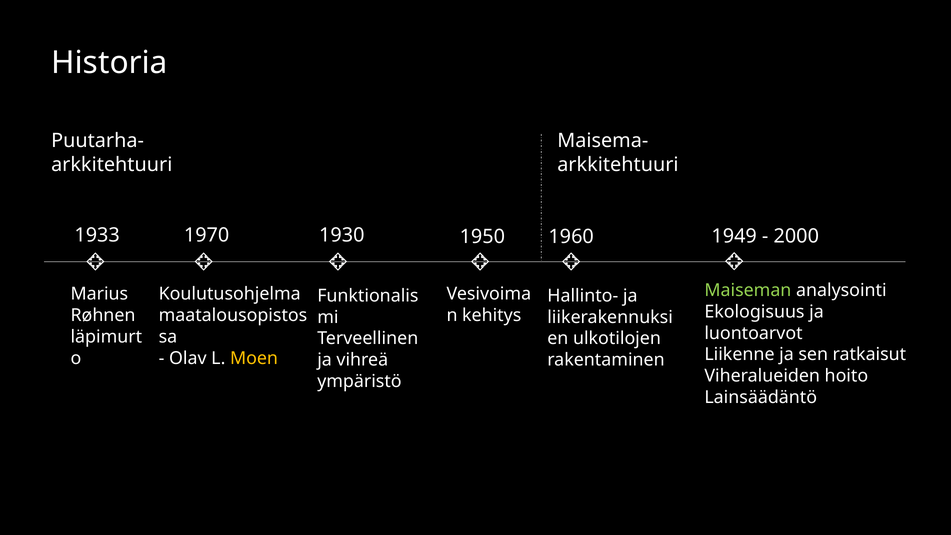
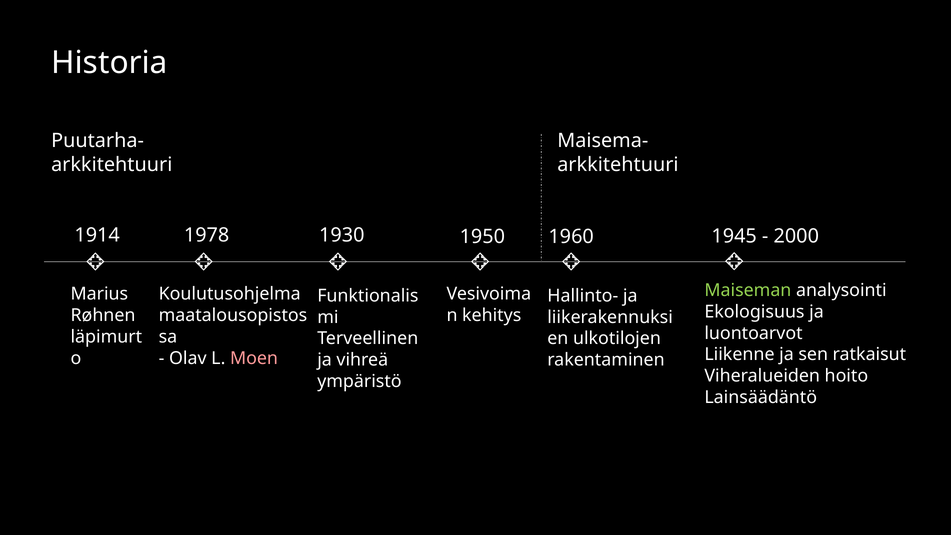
1933: 1933 -> 1914
1970: 1970 -> 1978
1949: 1949 -> 1945
Moen colour: yellow -> pink
